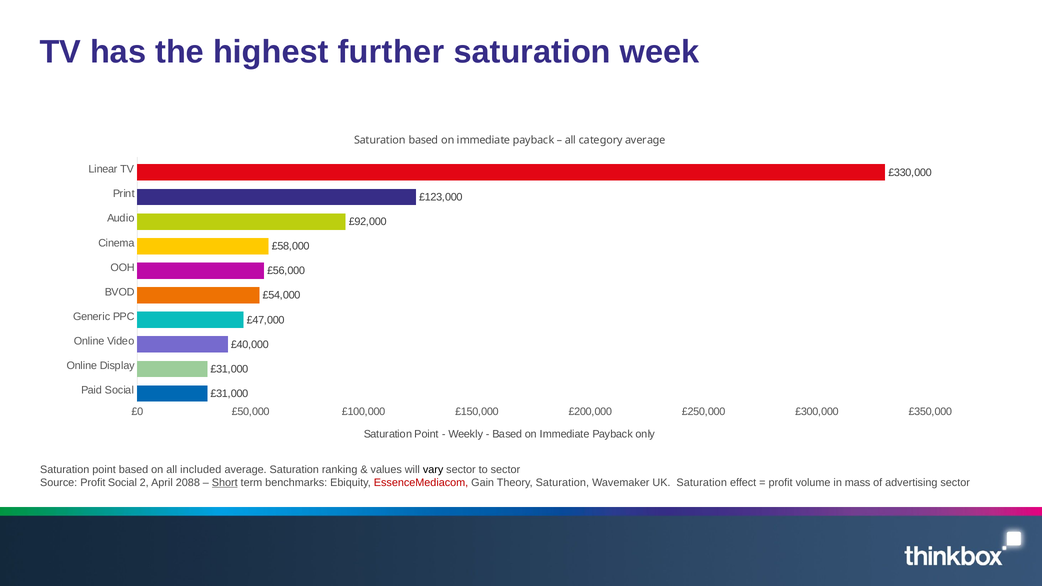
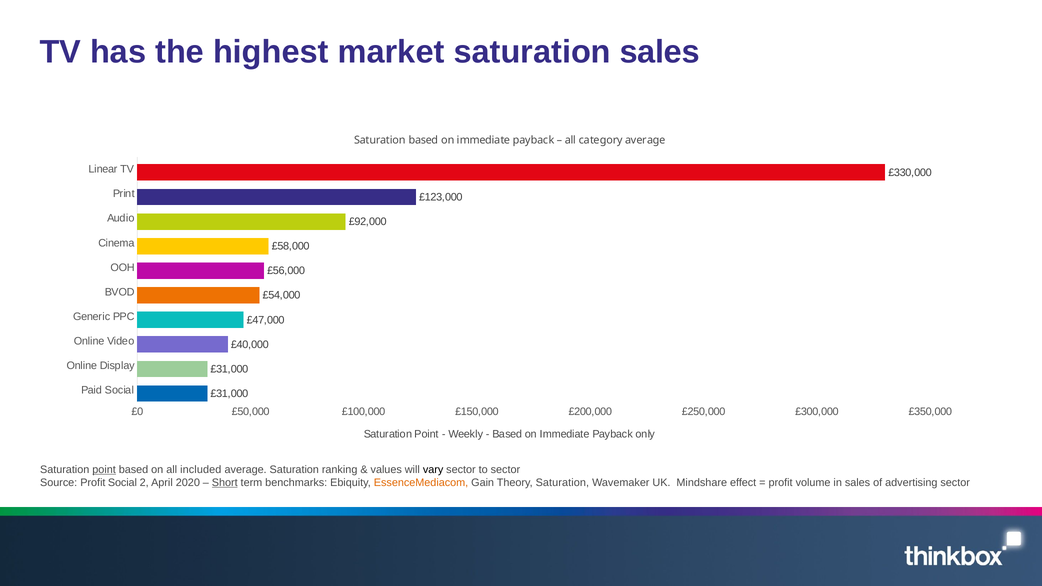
further: further -> market
saturation week: week -> sales
point at (104, 470) underline: none -> present
2088: 2088 -> 2020
EssenceMediacom colour: red -> orange
UK Saturation: Saturation -> Mindshare
in mass: mass -> sales
